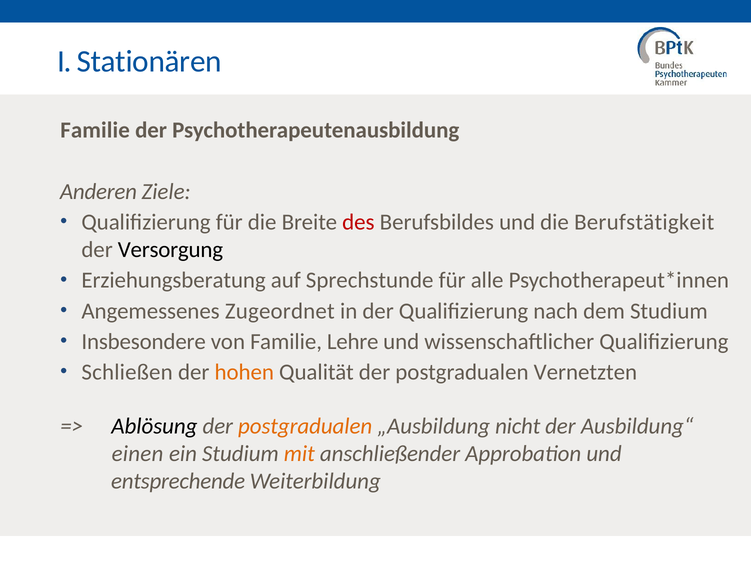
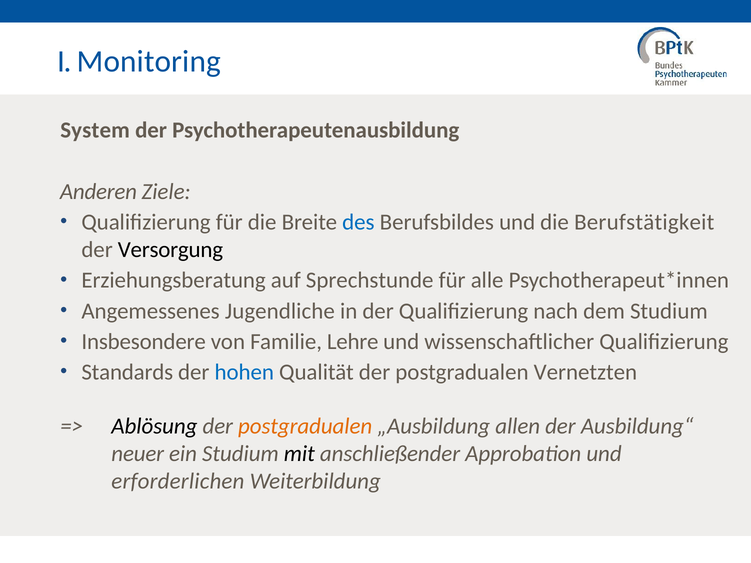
Stationären: Stationären -> Monitoring
Familie at (95, 130): Familie -> System
des colour: red -> blue
Zugeordnet: Zugeordnet -> Jugendliche
Schließen: Schließen -> Standards
hohen colour: orange -> blue
nicht: nicht -> allen
einen: einen -> neuer
mit colour: orange -> black
entsprechende: entsprechende -> erforderlichen
